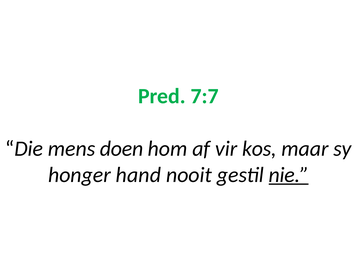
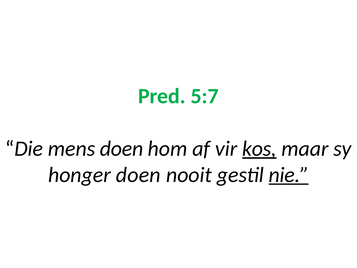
7:7: 7:7 -> 5:7
kos underline: none -> present
honger hand: hand -> doen
